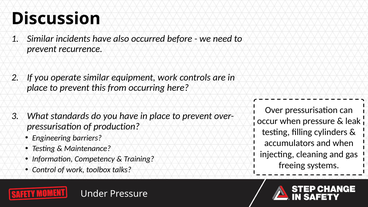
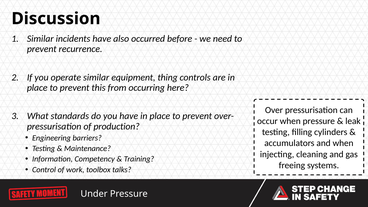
equipment work: work -> thing
